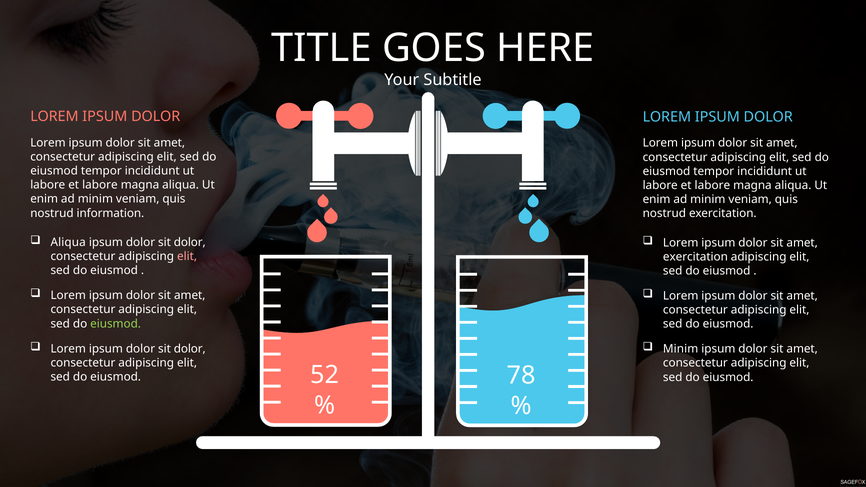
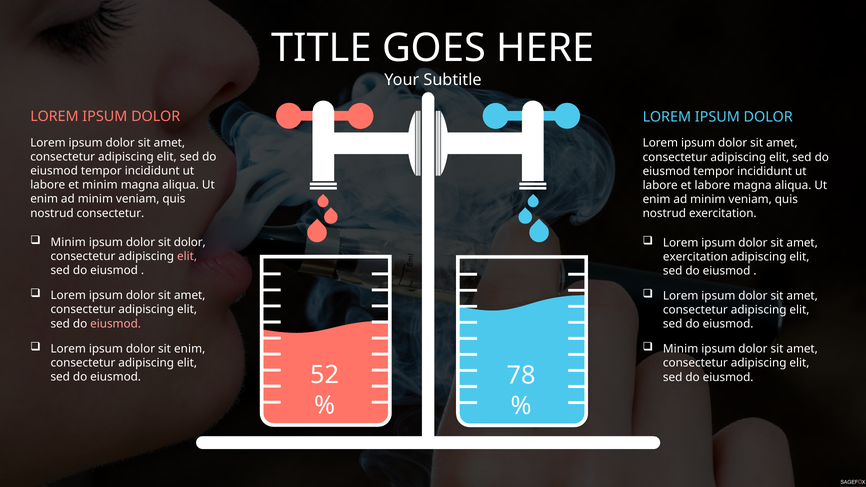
labore at (100, 185): labore -> minim
nostrud information: information -> consectetur
Aliqua at (68, 242): Aliqua -> Minim
eiusmod at (116, 324) colour: light green -> pink
dolor at (190, 349): dolor -> enim
